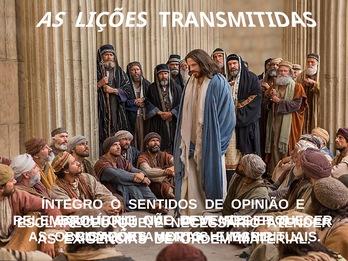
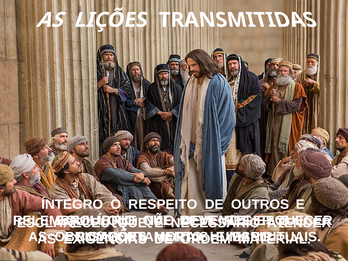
SENTIDOS: SENTIDOS -> RESPEITO
OPINIÃO: OPINIÃO -> OUTROS
